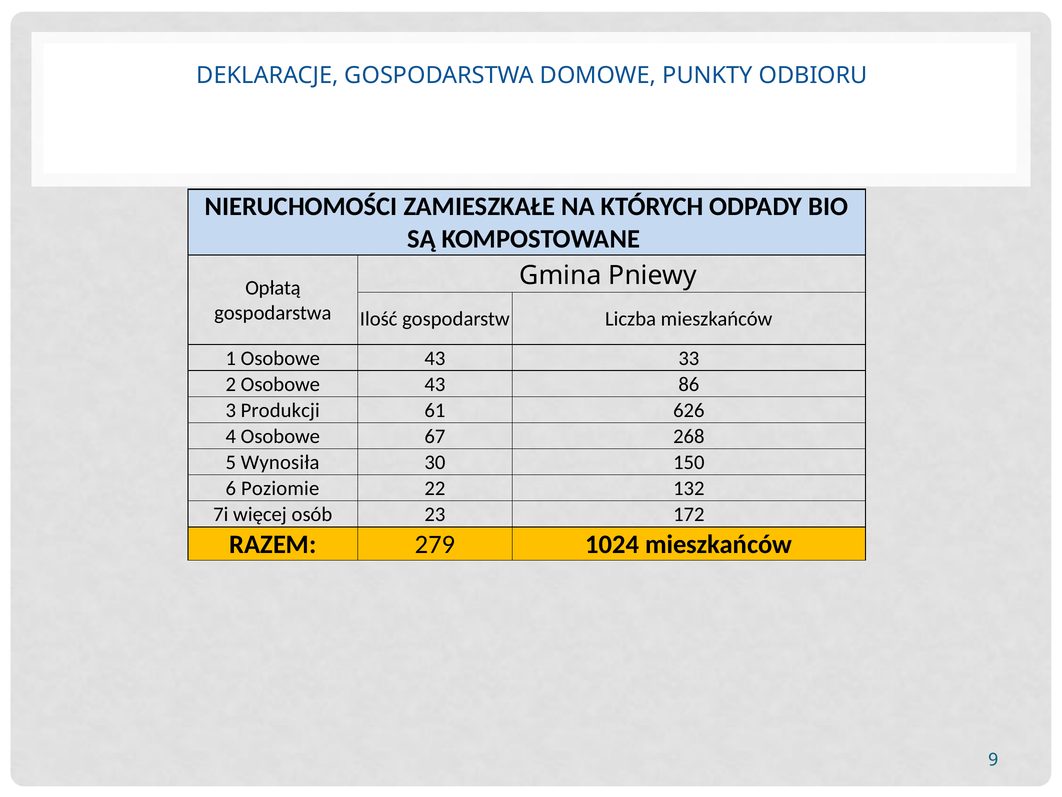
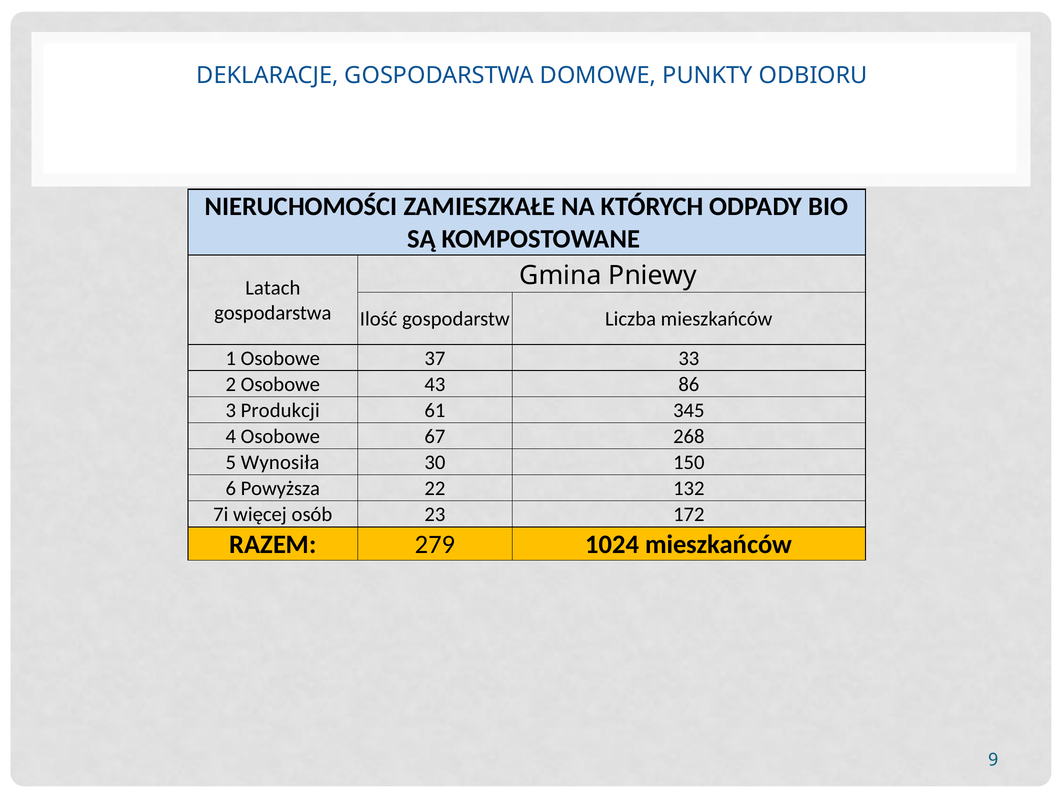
Opłatą: Opłatą -> Latach
1 Osobowe 43: 43 -> 37
626: 626 -> 345
Poziomie: Poziomie -> Powyższa
